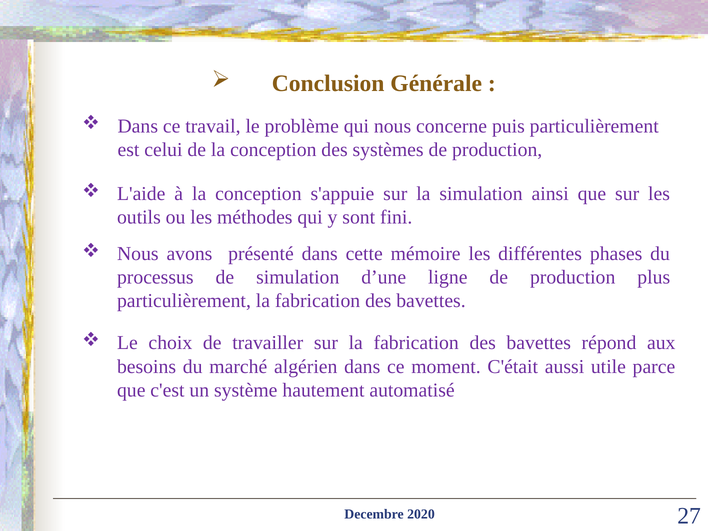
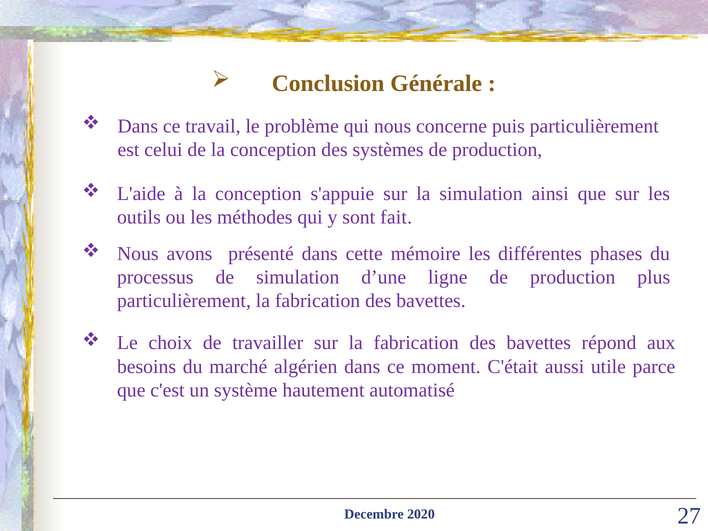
fini: fini -> fait
